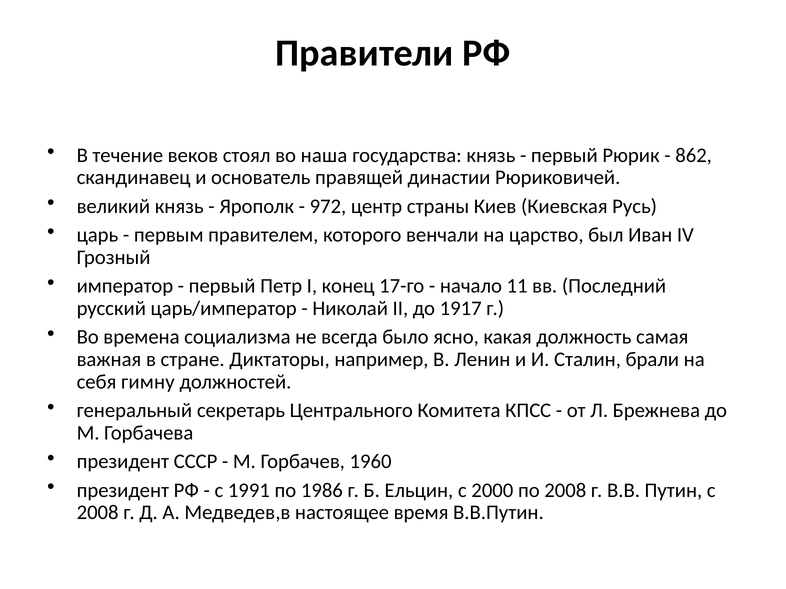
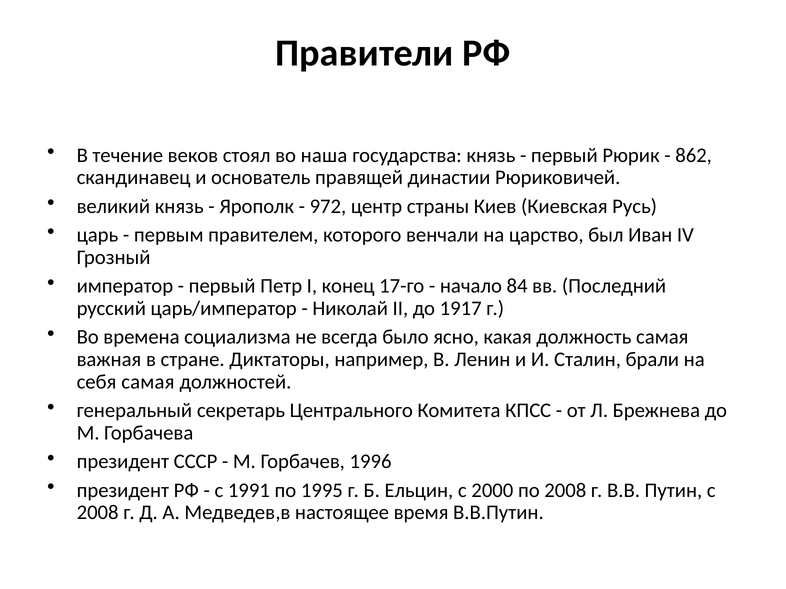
11: 11 -> 84
себя гимну: гимну -> самая
1960: 1960 -> 1996
1986: 1986 -> 1995
